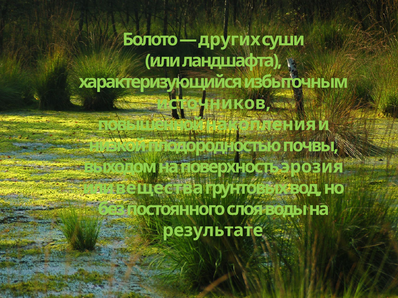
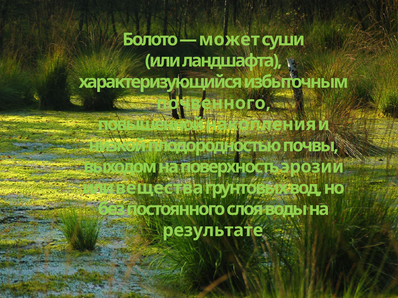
других: других -> может
источников: источников -> почвенного
эрозия: эрозия -> эрозии
